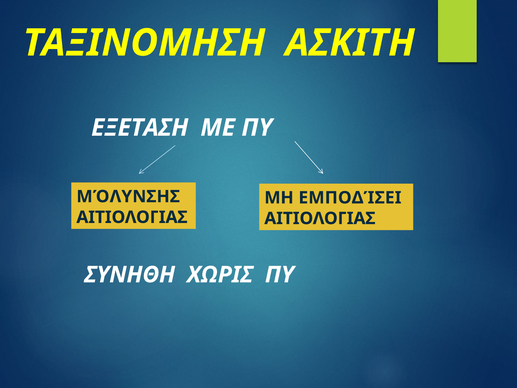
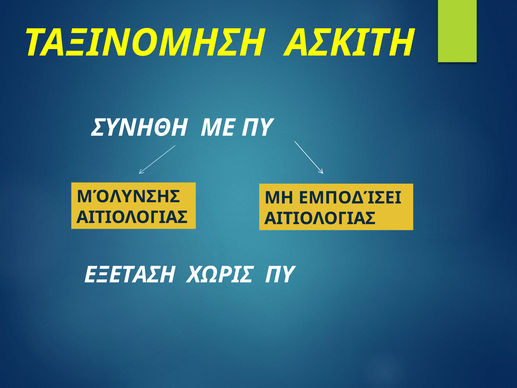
ΕΞΕΤΑΣΗ: ΕΞΕΤΑΣΗ -> ΣΥΝΗΘΗ
ΣΥΝΗΘΗ: ΣΥΝΗΘΗ -> ΕΞΕΤΑΣΗ
